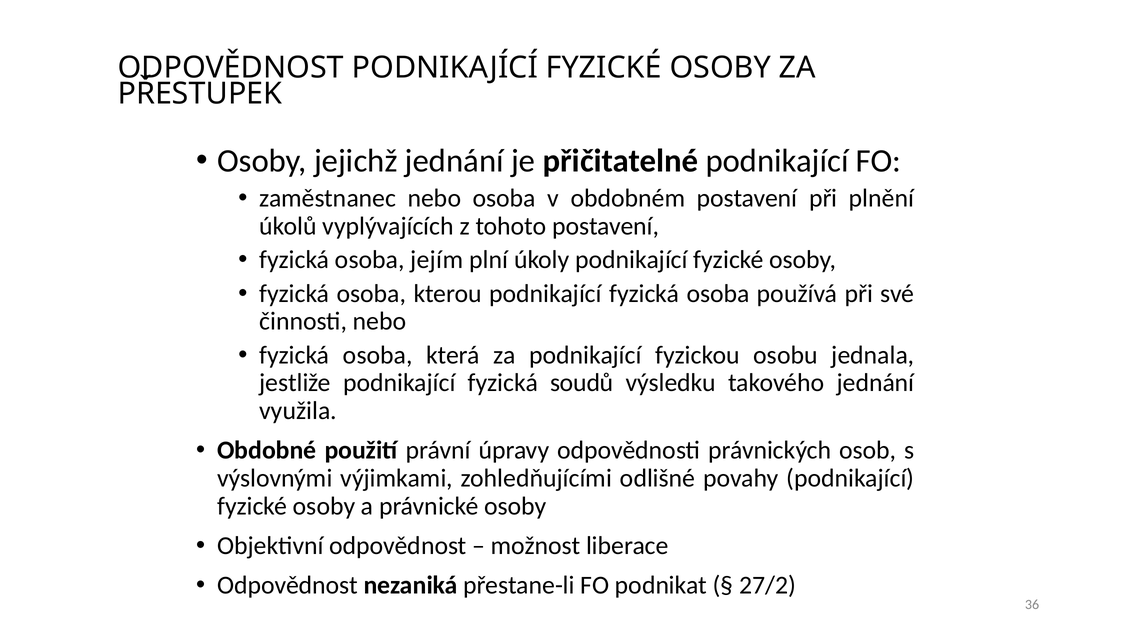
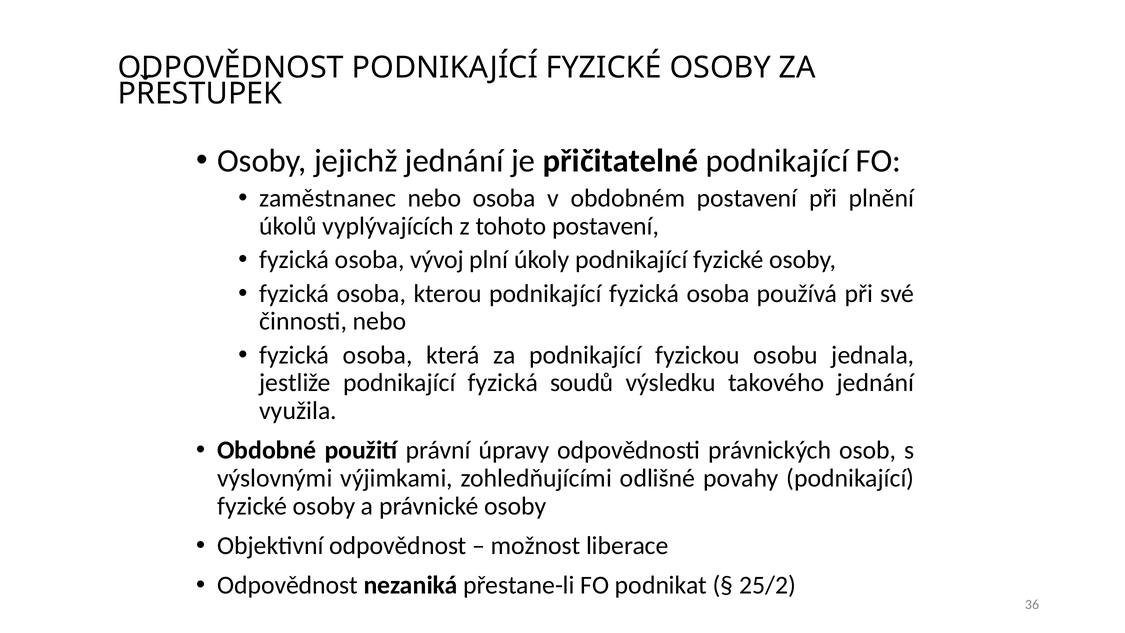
jejím: jejím -> vývoj
27/2: 27/2 -> 25/2
